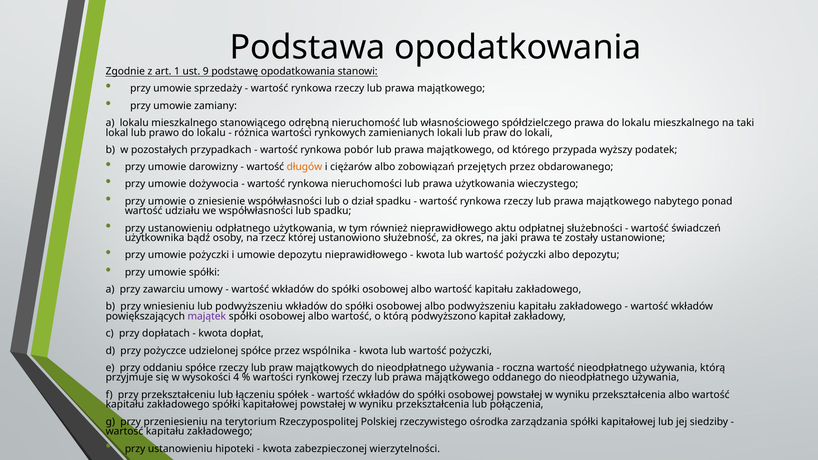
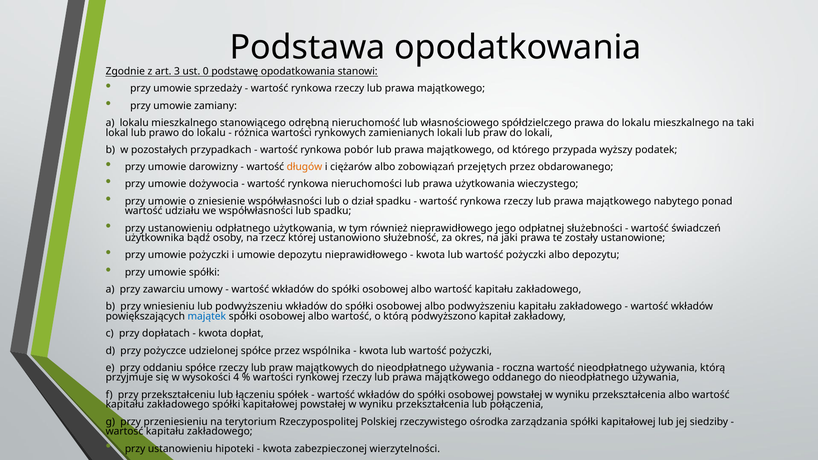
1: 1 -> 3
9: 9 -> 0
aktu: aktu -> jego
majątek colour: purple -> blue
